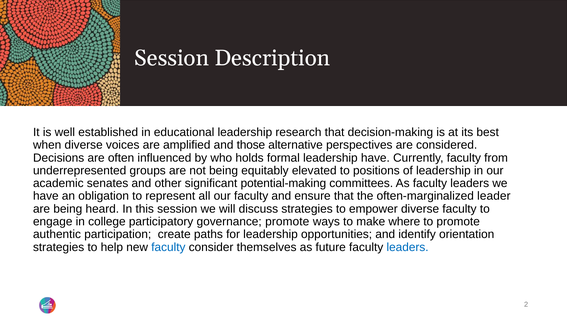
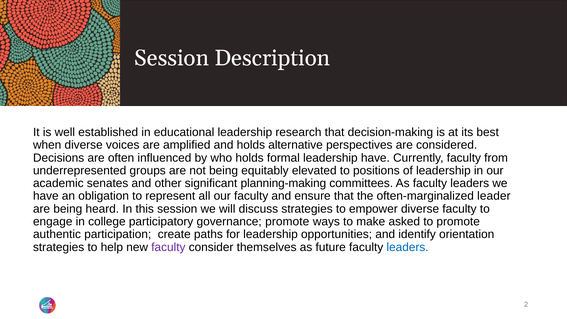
and those: those -> holds
potential-making: potential-making -> planning-making
where: where -> asked
faculty at (168, 247) colour: blue -> purple
